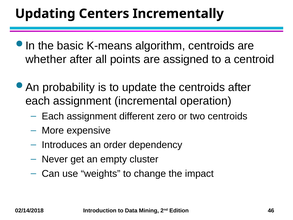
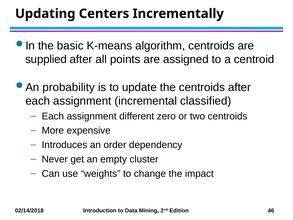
whether: whether -> supplied
operation: operation -> classified
